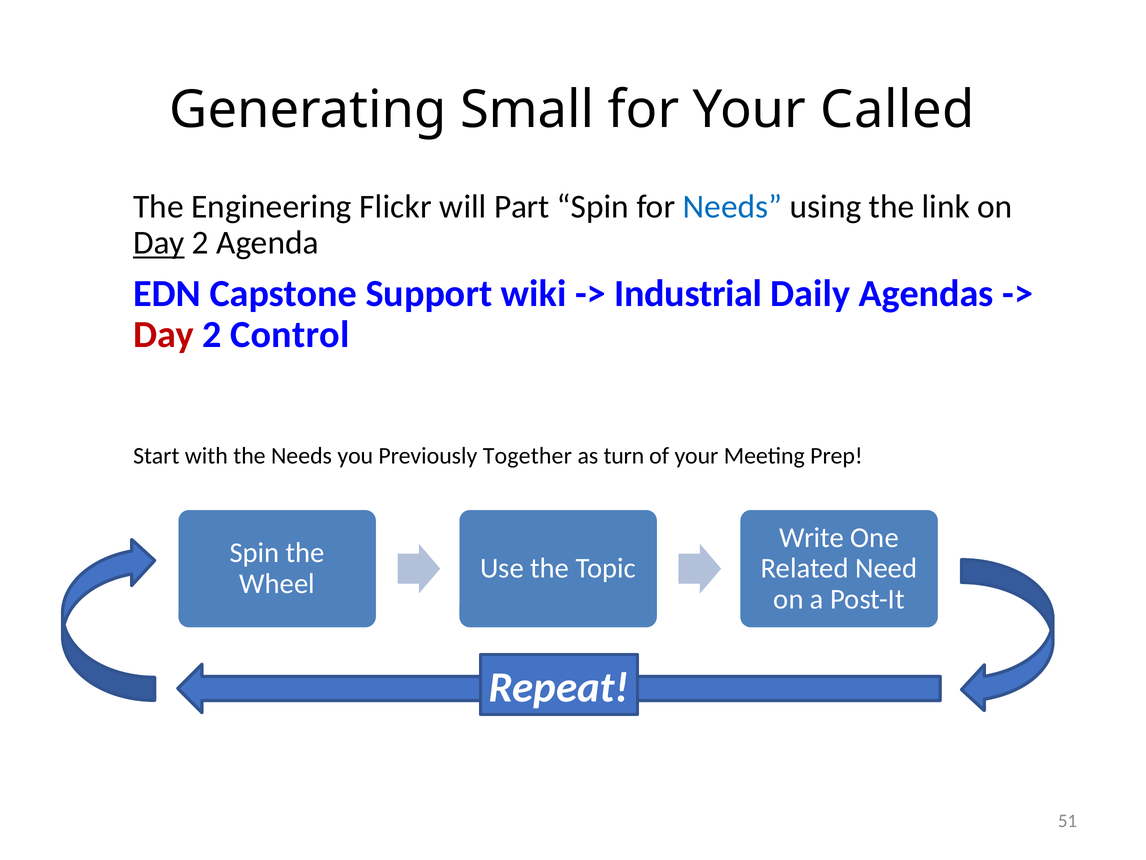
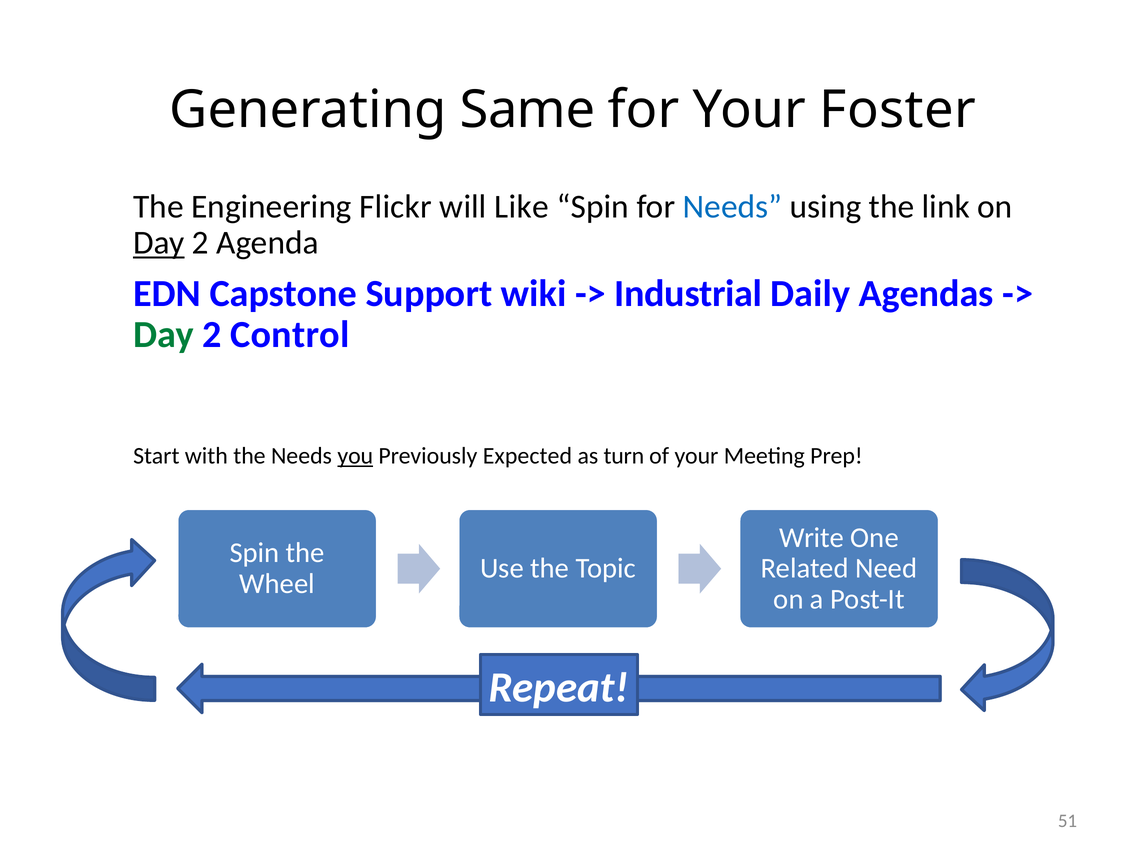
Small: Small -> Same
Called: Called -> Foster
Part: Part -> Like
Day at (164, 335) colour: red -> green
you underline: none -> present
Together: Together -> Expected
